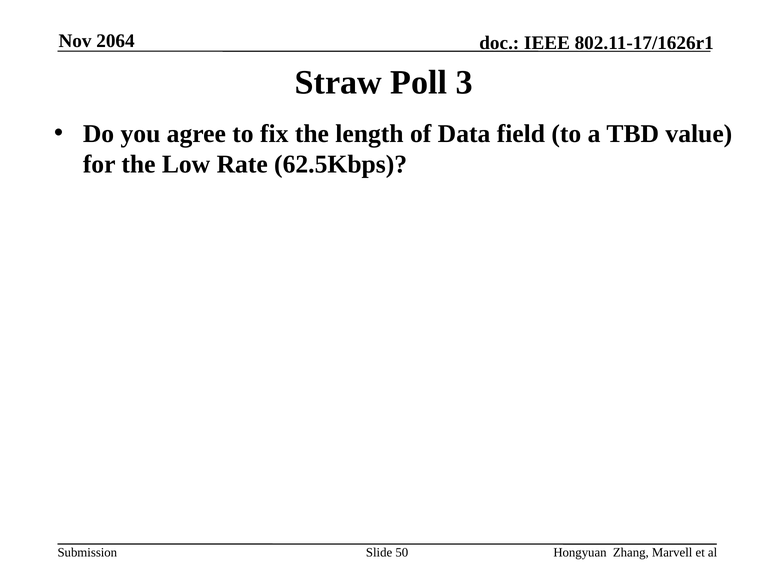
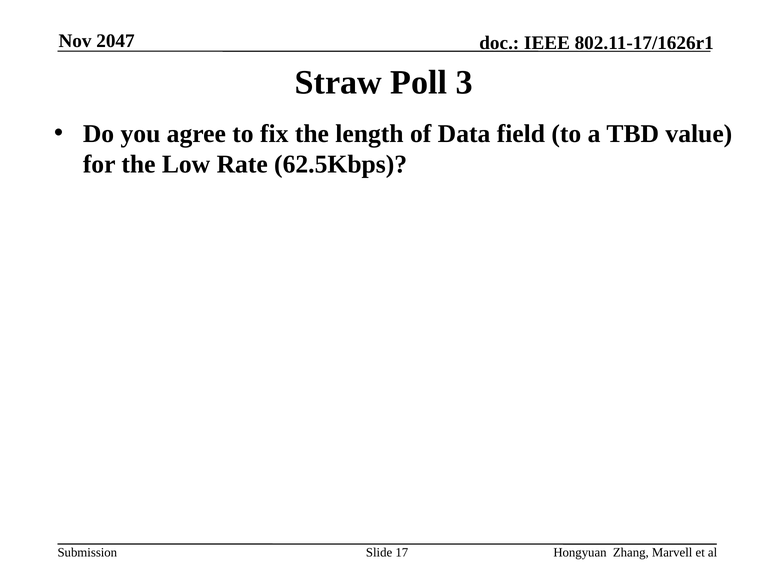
2064: 2064 -> 2047
50: 50 -> 17
